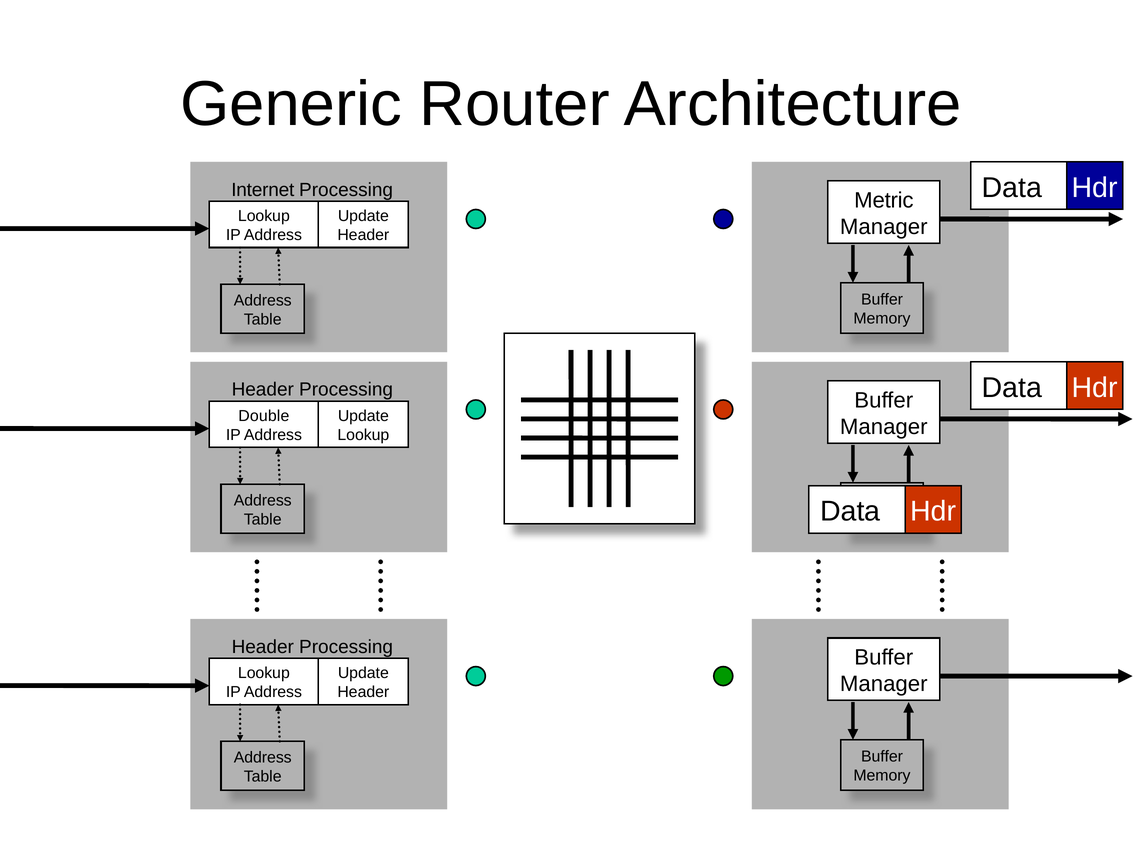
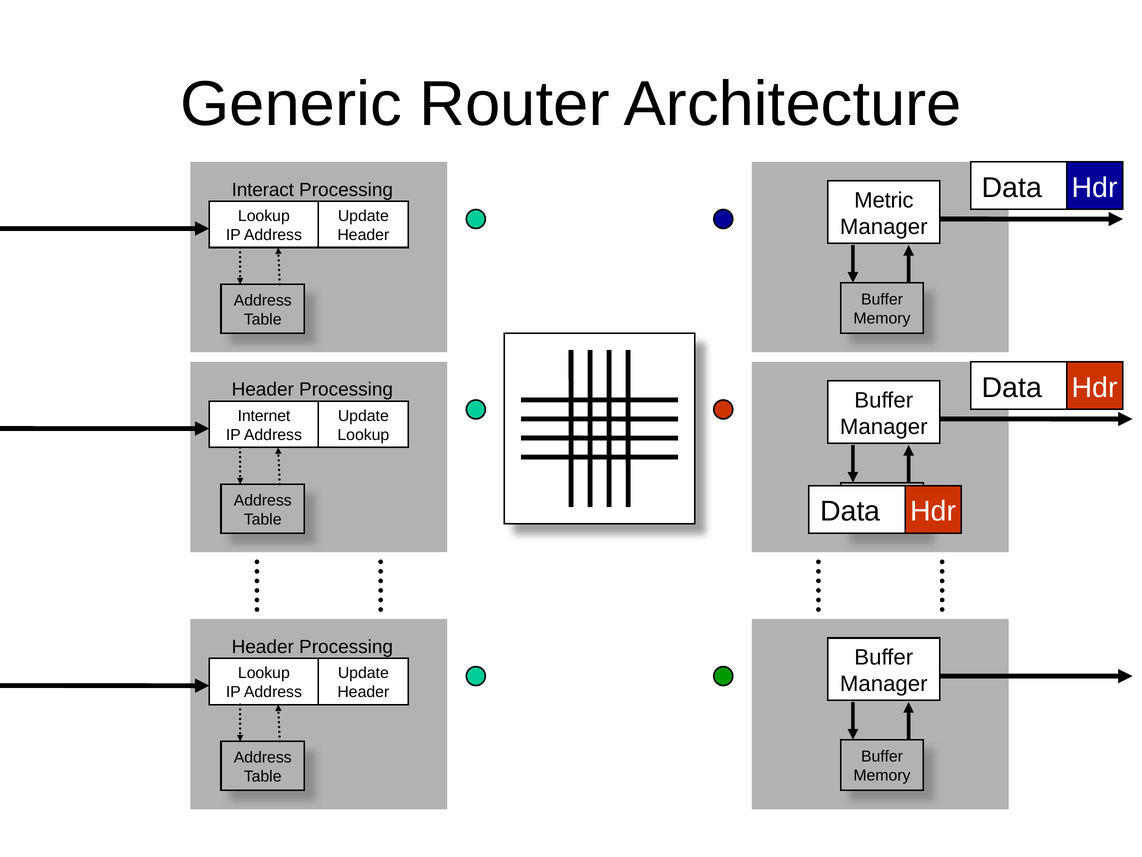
Internet: Internet -> Interact
Double: Double -> Internet
